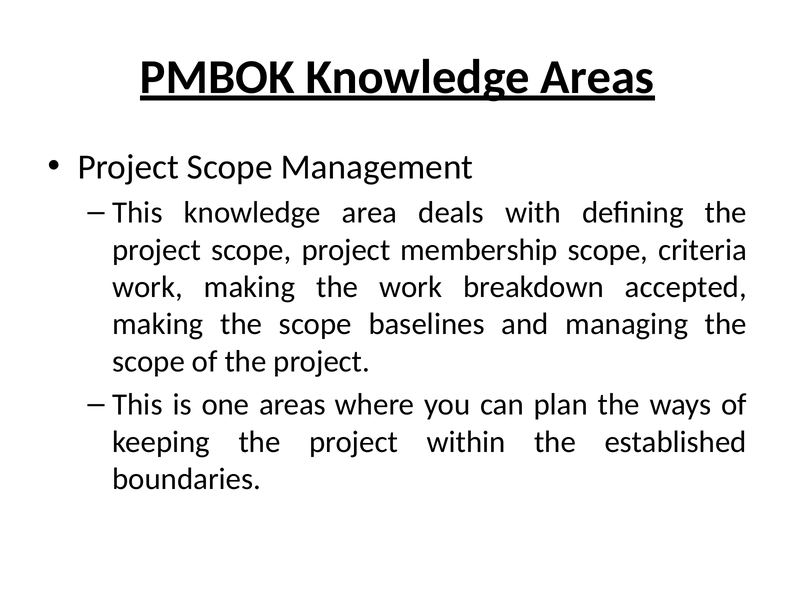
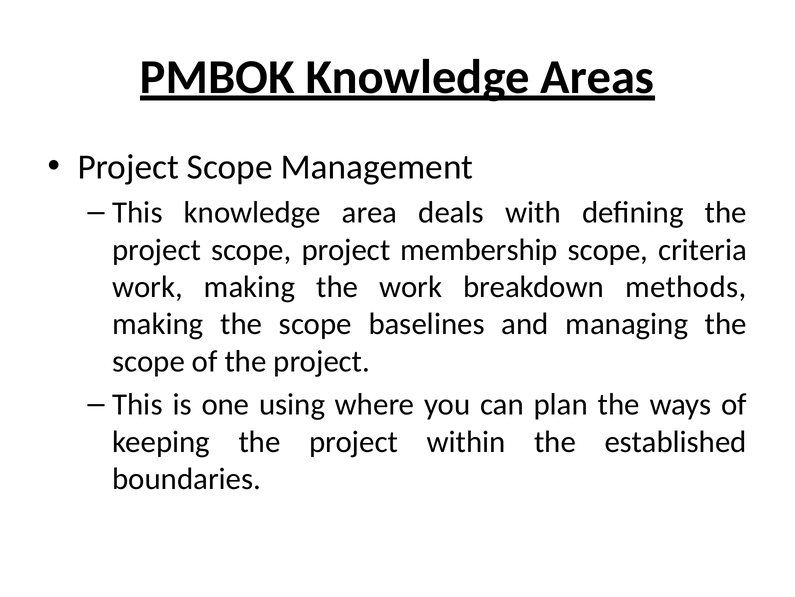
accepted: accepted -> methods
one areas: areas -> using
